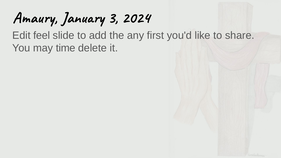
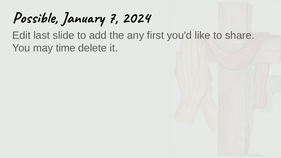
Amaury: Amaury -> Possible
3: 3 -> 7
feel: feel -> last
